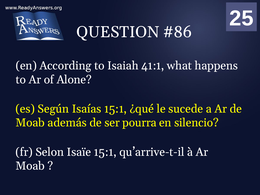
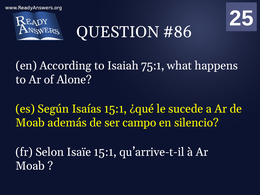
41:1: 41:1 -> 75:1
pourra: pourra -> campo
